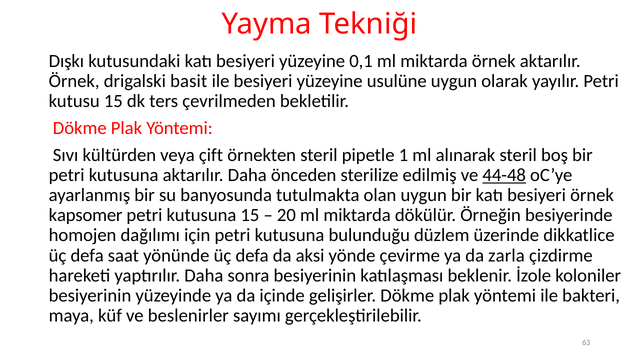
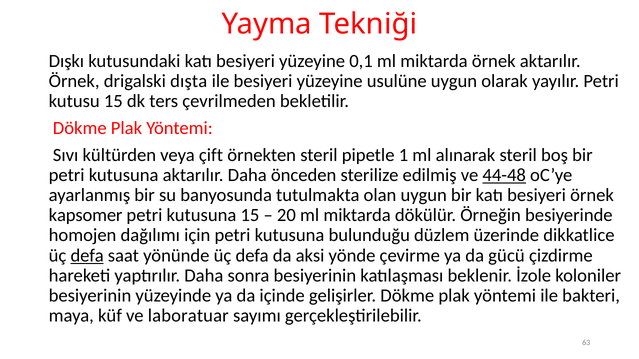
basit: basit -> dışta
defa at (87, 256) underline: none -> present
zarla: zarla -> gücü
beslenirler: beslenirler -> laboratuar
